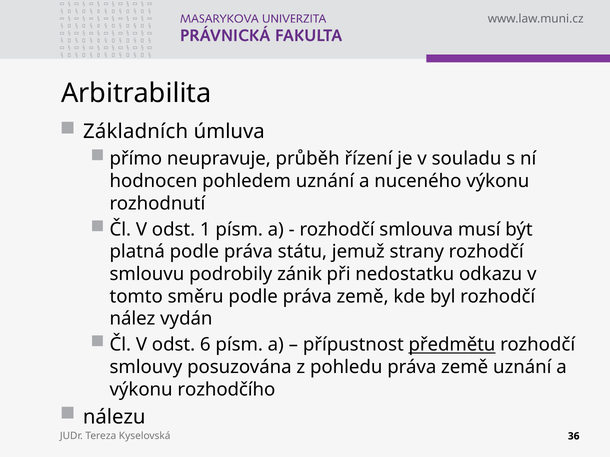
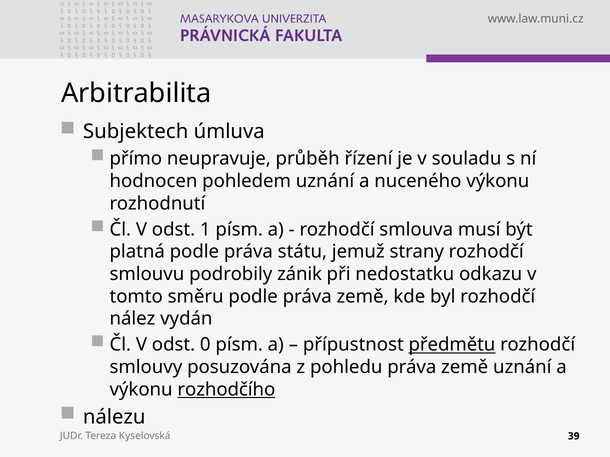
Základních: Základních -> Subjektech
6: 6 -> 0
rozhodčího underline: none -> present
36: 36 -> 39
